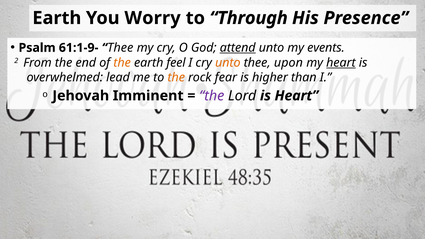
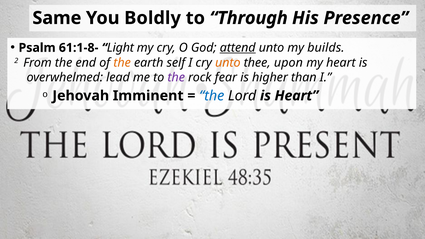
Earth at (57, 18): Earth -> Same
Worry: Worry -> Boldly
61:1-9-: 61:1-9- -> 61:1-8-
Thee at (120, 48): Thee -> Light
events: events -> builds
feel: feel -> self
heart at (341, 63) underline: present -> none
the at (176, 77) colour: orange -> purple
the at (212, 96) colour: purple -> blue
